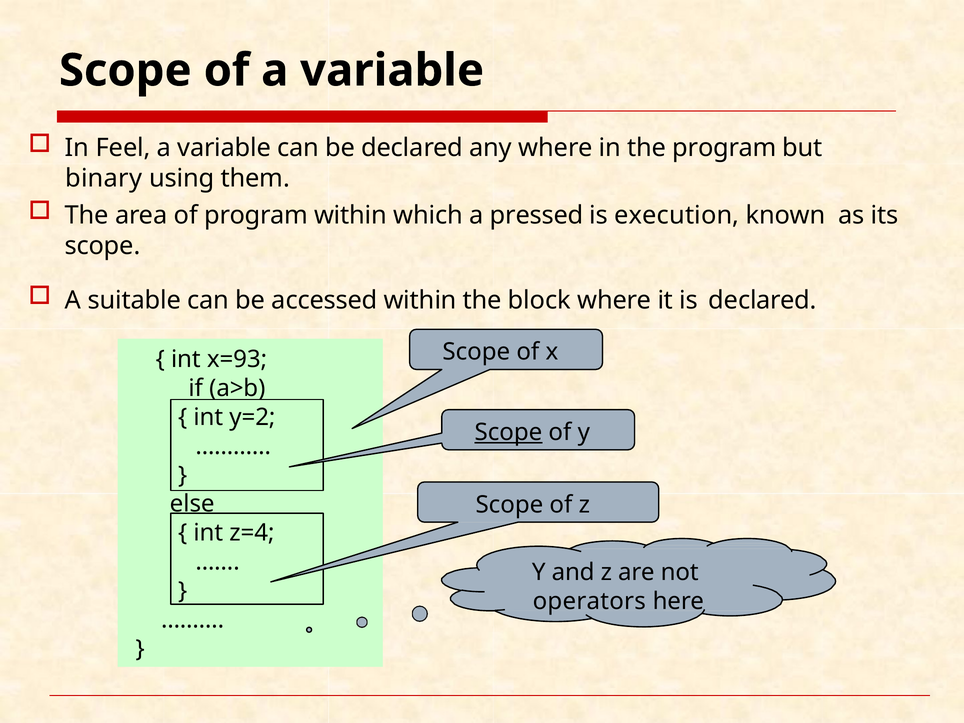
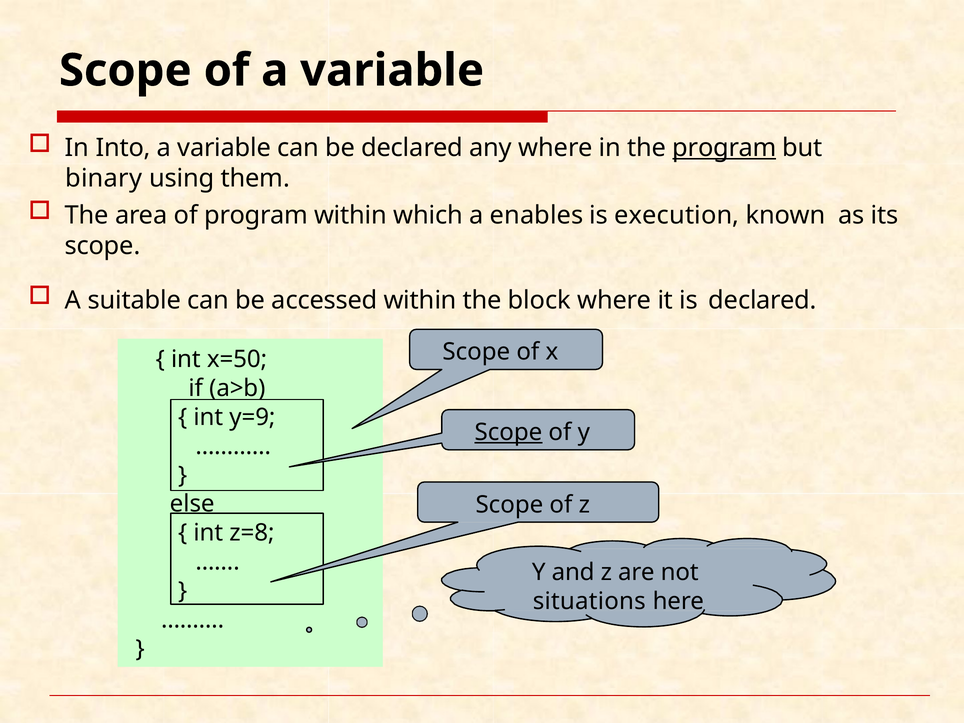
Feel: Feel -> Into
program at (725, 148) underline: none -> present
pressed: pressed -> enables
x=93: x=93 -> x=50
y=2: y=2 -> y=9
z=4: z=4 -> z=8
operators: operators -> situations
